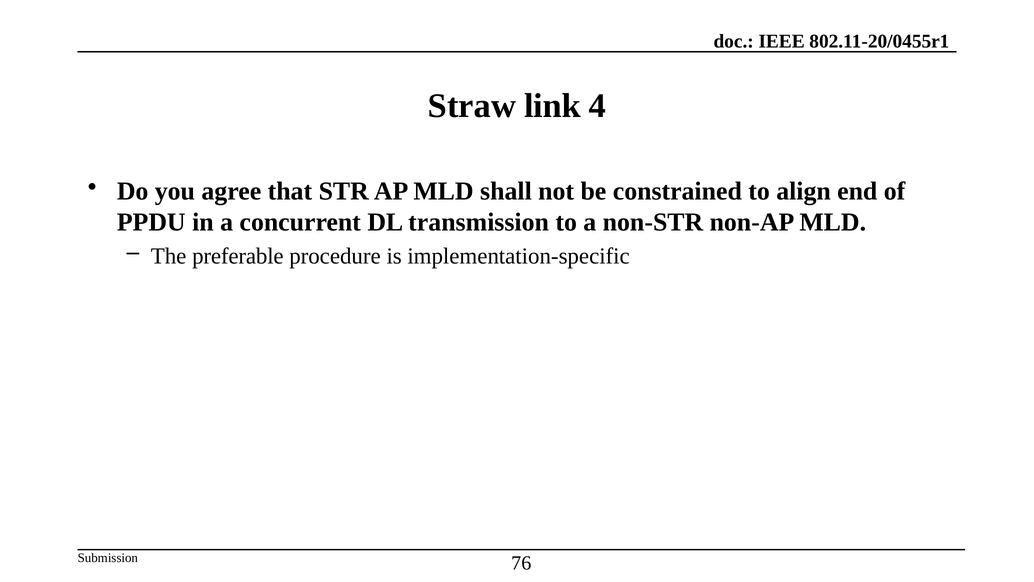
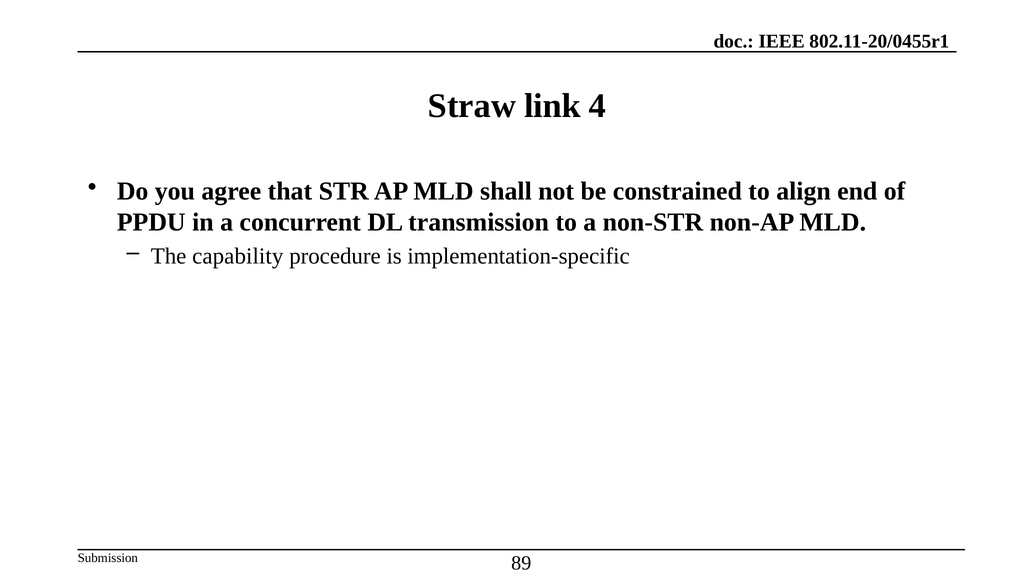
preferable: preferable -> capability
76: 76 -> 89
